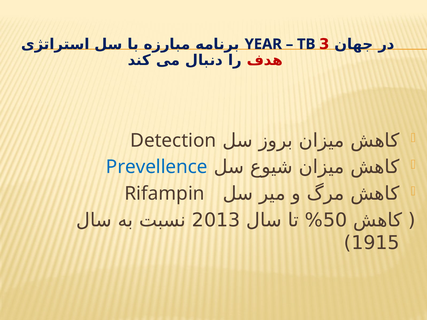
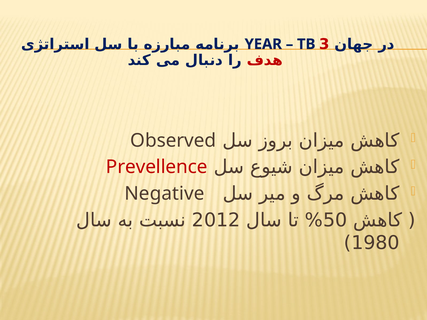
Detection: Detection -> Observed
Prevellence colour: blue -> red
Rifampin: Rifampin -> Negative
2013: 2013 -> 2012
1915: 1915 -> 1980
